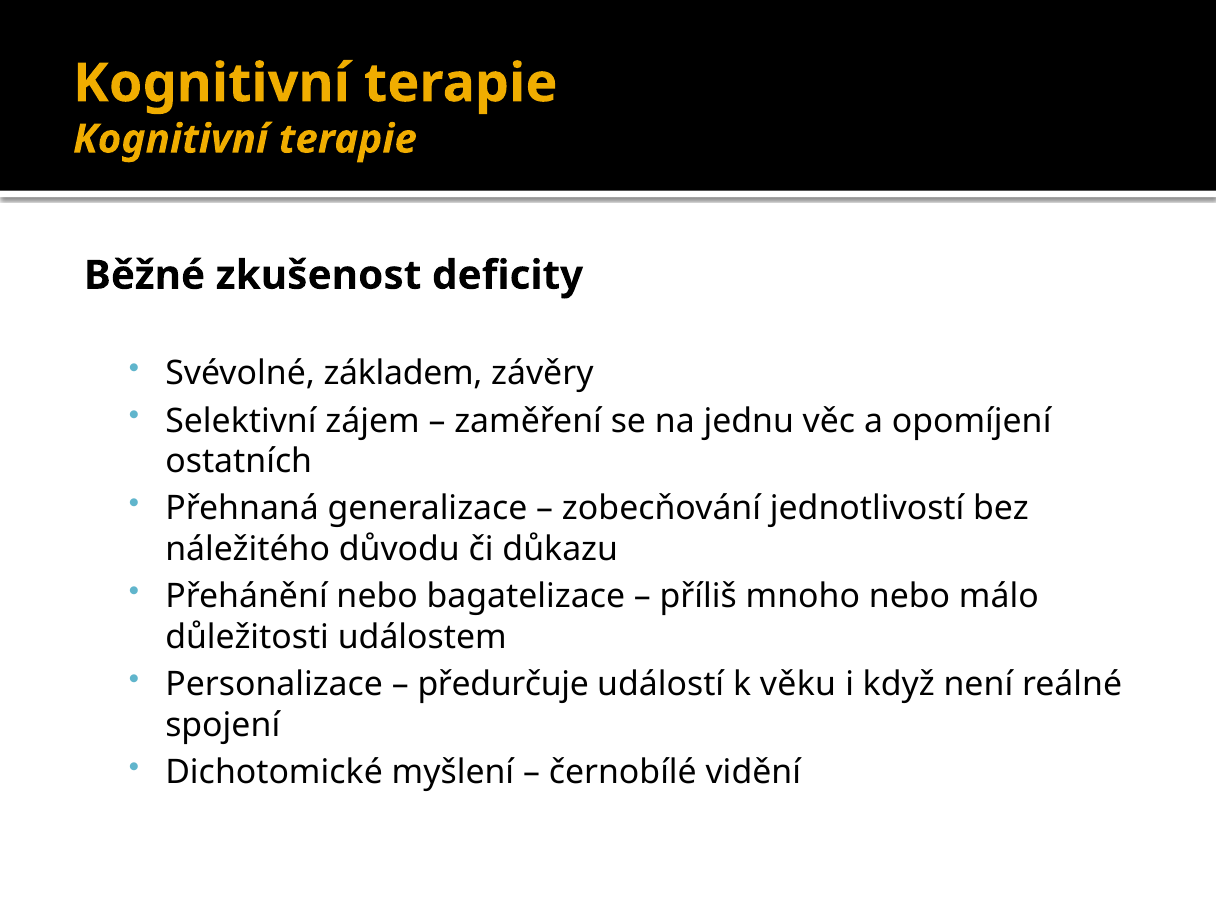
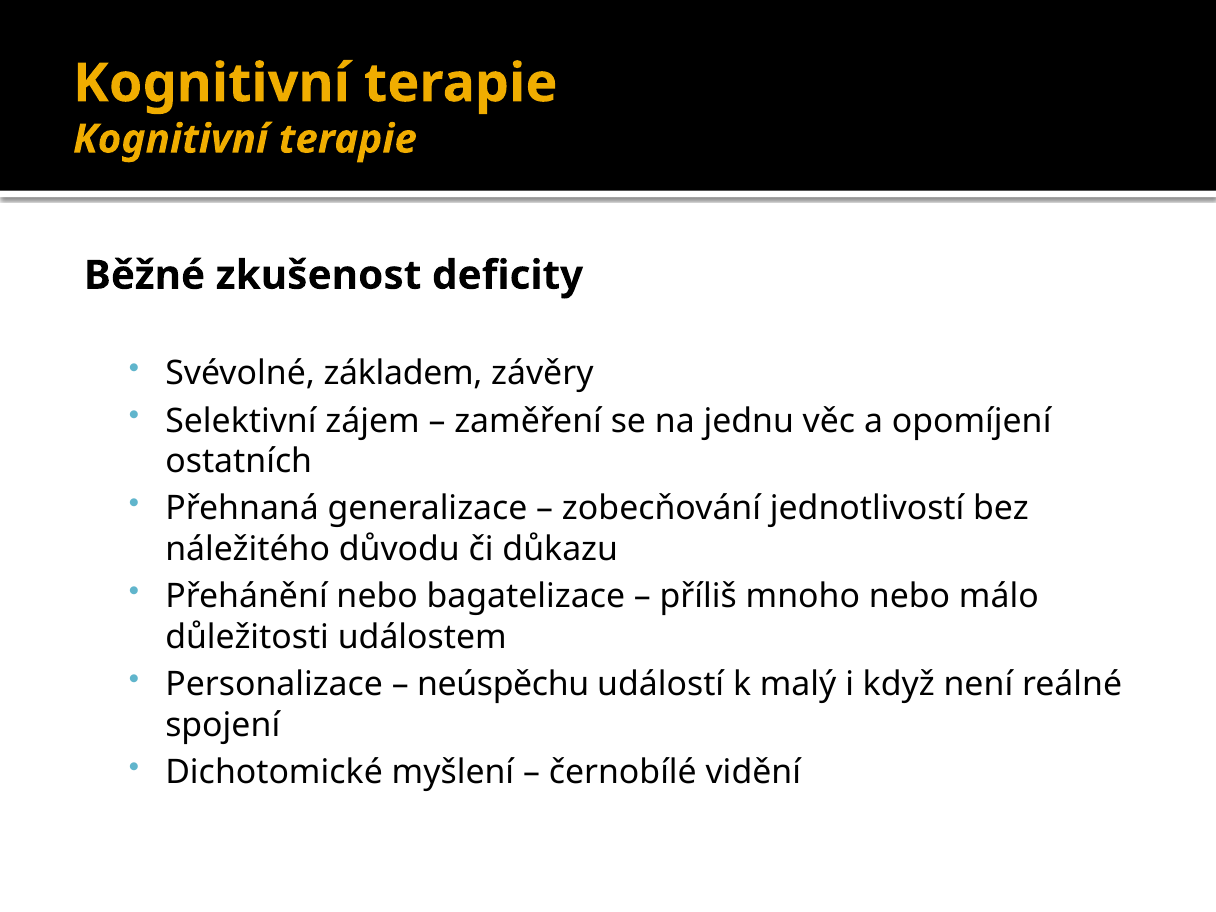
předurčuje: předurčuje -> neúspěchu
věku: věku -> malý
